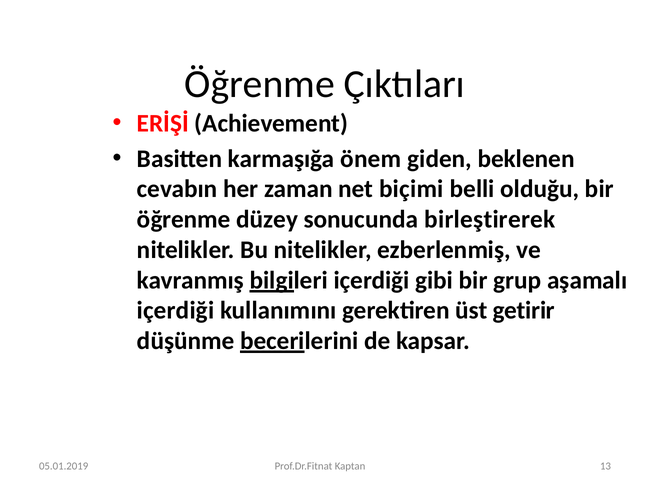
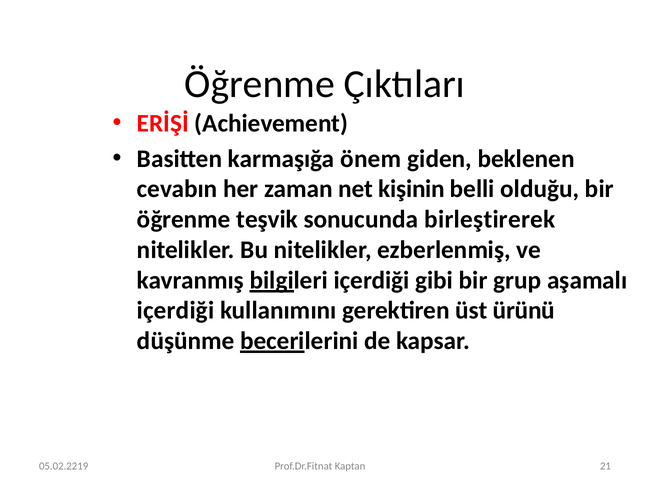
biçimi: biçimi -> kişinin
düzey: düzey -> teşvik
getirir: getirir -> ürünü
05.01.2019: 05.01.2019 -> 05.02.2219
13: 13 -> 21
